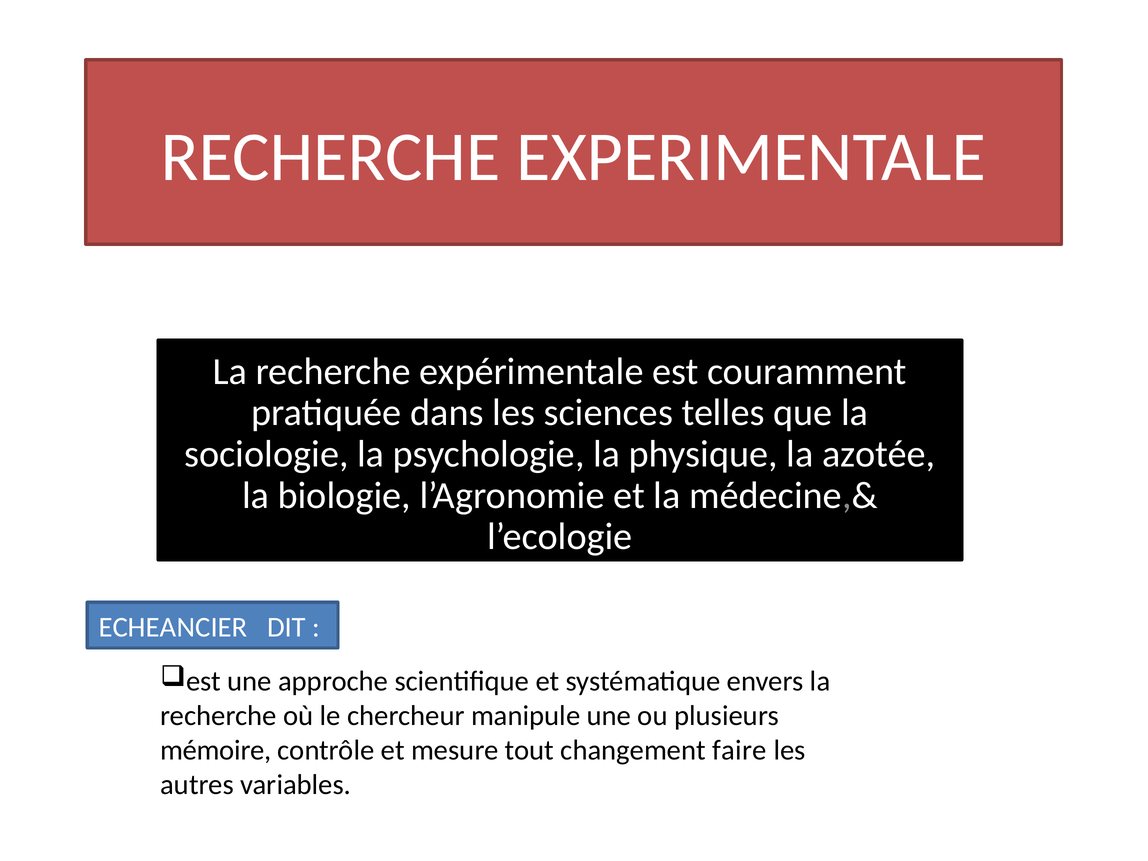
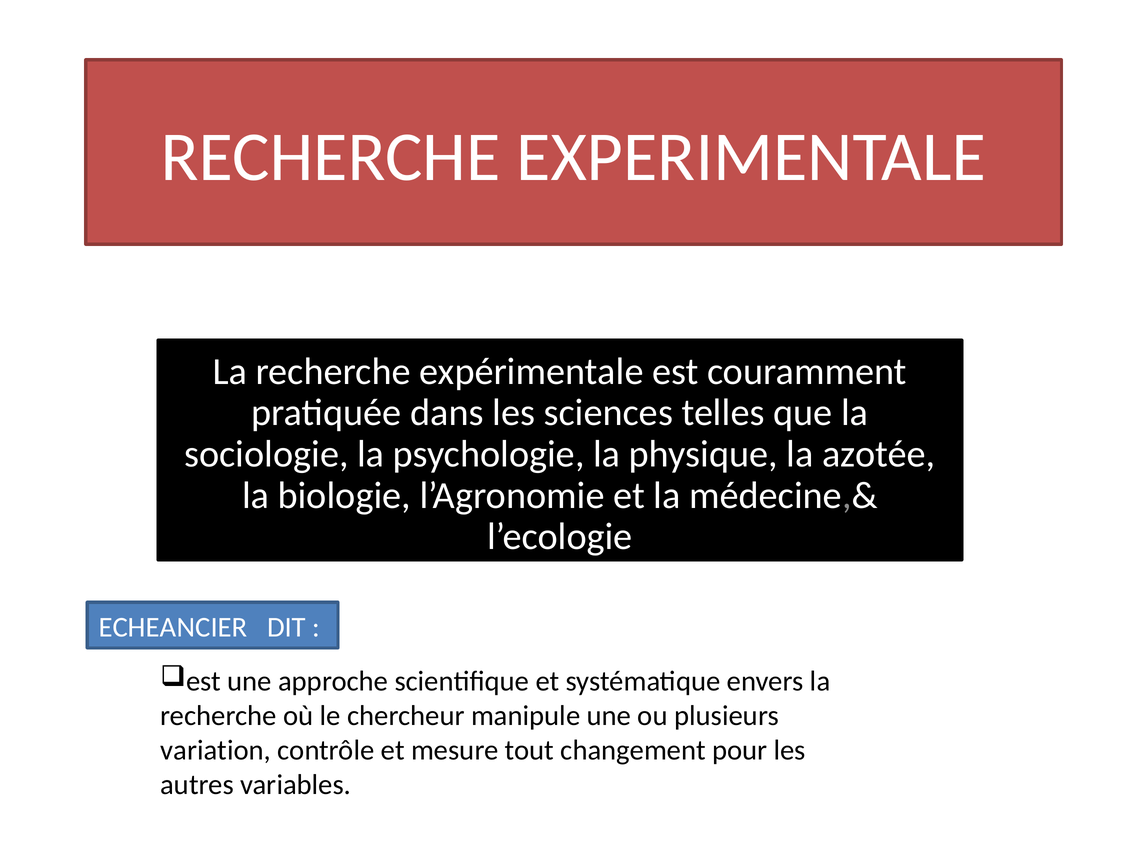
mémoire: mémoire -> variation
faire: faire -> pour
